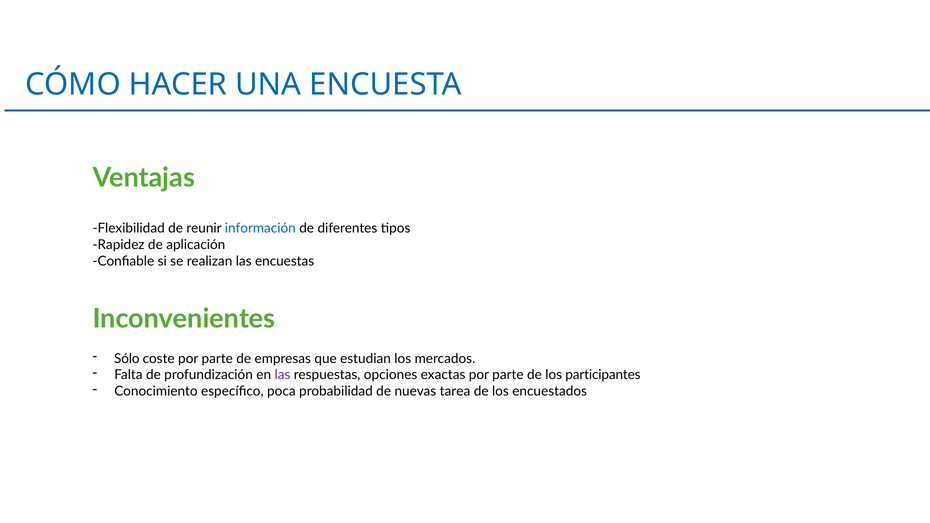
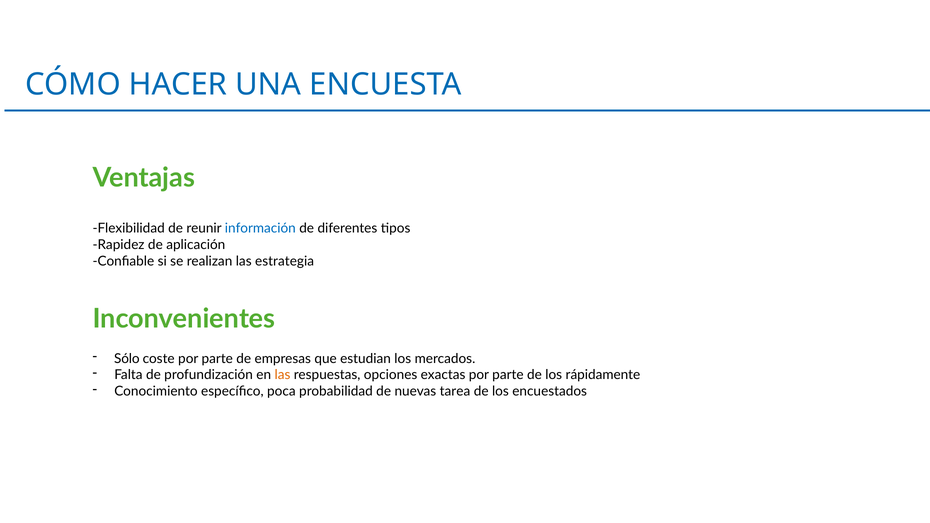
encuestas: encuestas -> estrategia
las at (283, 375) colour: purple -> orange
participantes: participantes -> rápidamente
